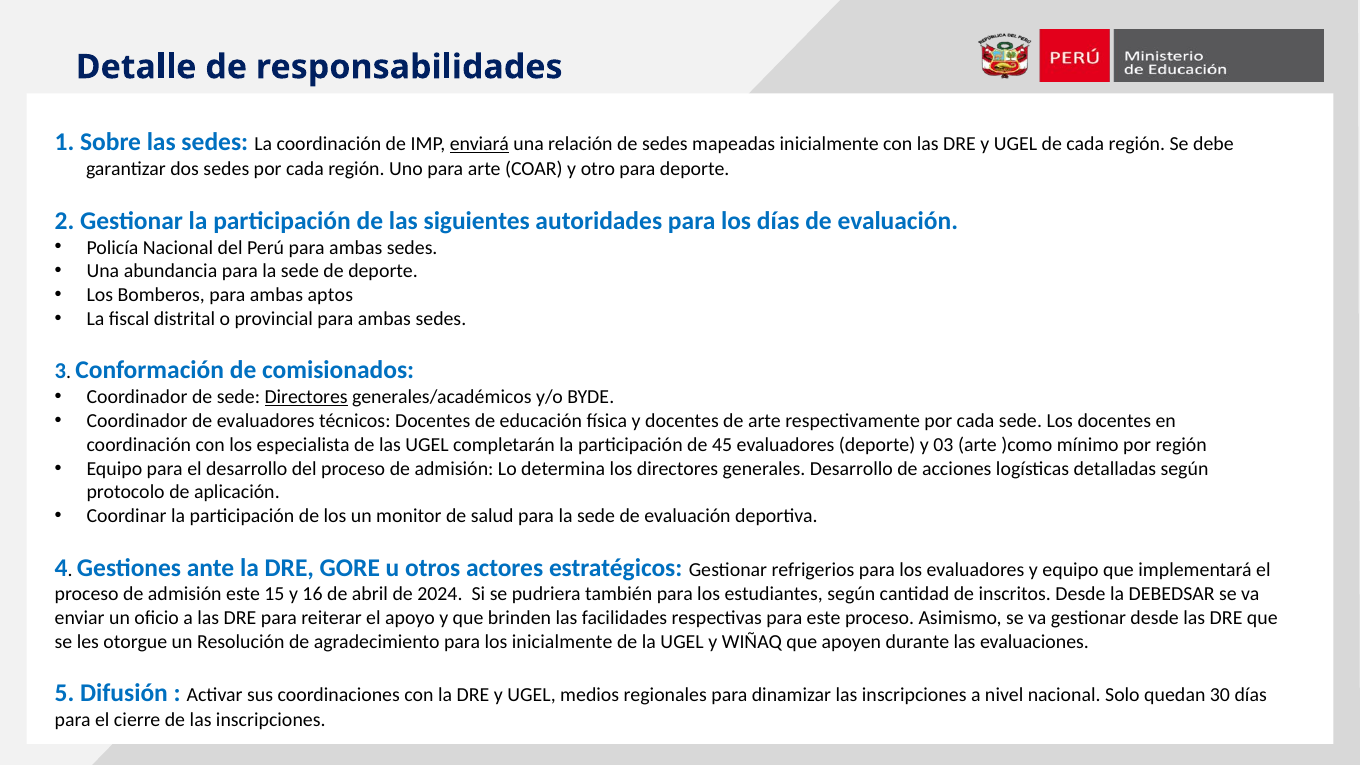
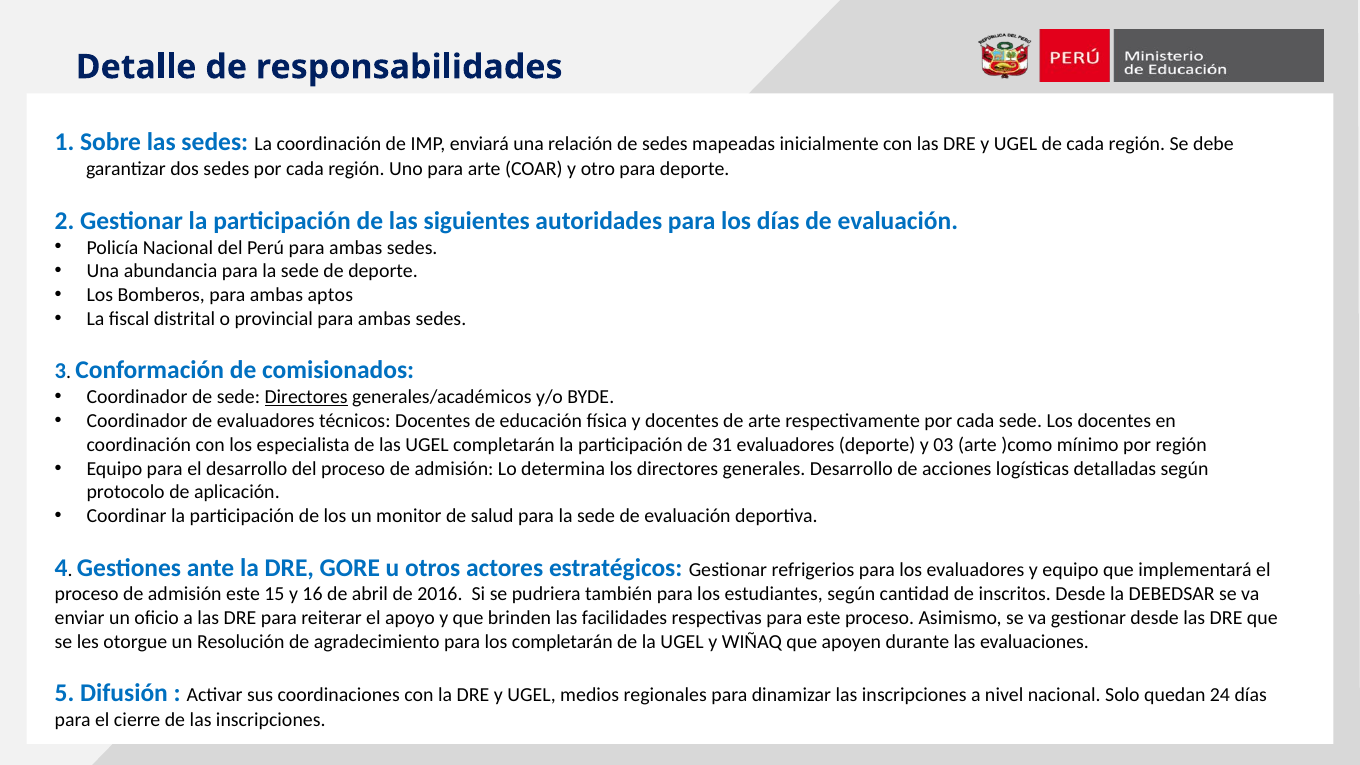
enviará underline: present -> none
45: 45 -> 31
2024: 2024 -> 2016
los inicialmente: inicialmente -> completarán
30: 30 -> 24
